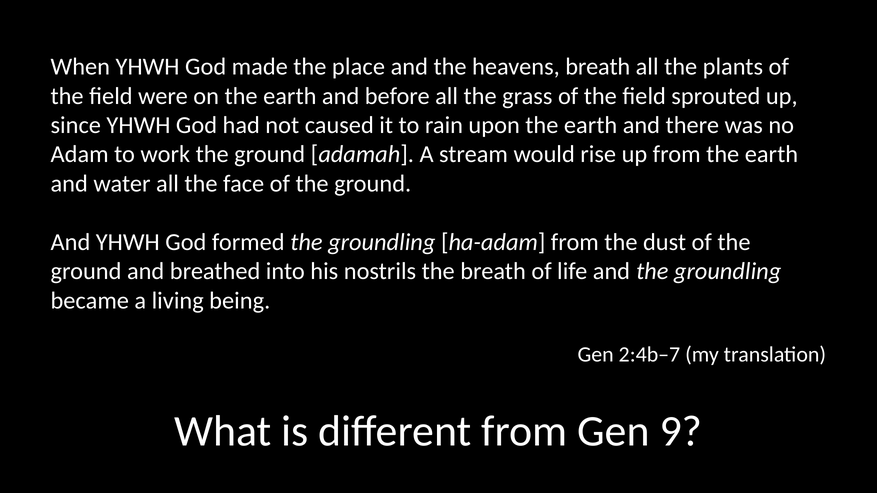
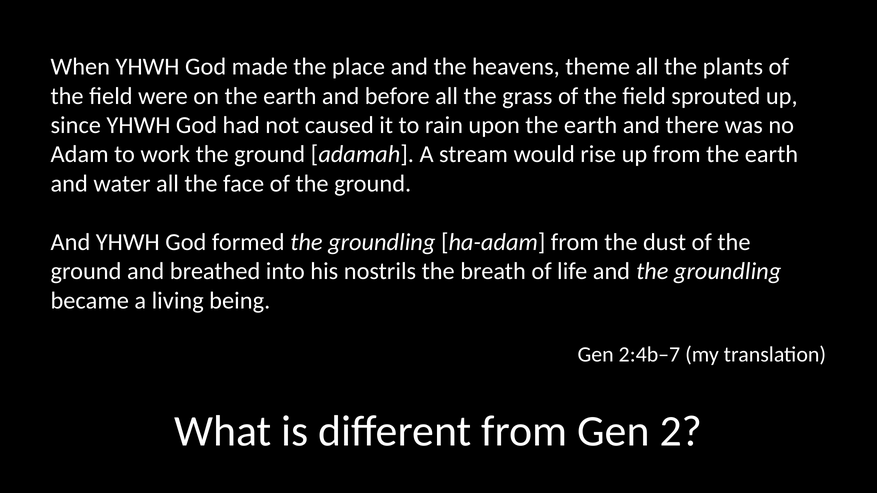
heavens breath: breath -> theme
9: 9 -> 2
